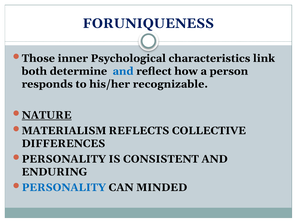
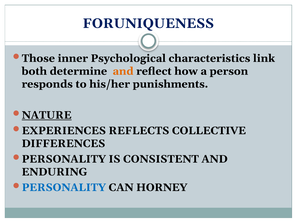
and at (123, 71) colour: blue -> orange
recognizable: recognizable -> punishments
MATERIALISM: MATERIALISM -> EXPERIENCES
MINDED: MINDED -> HORNEY
